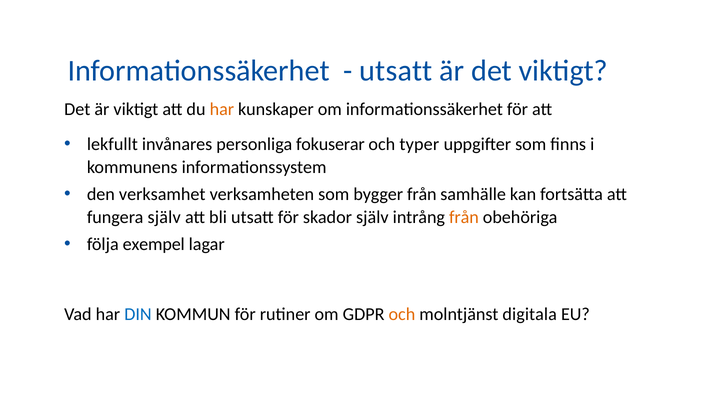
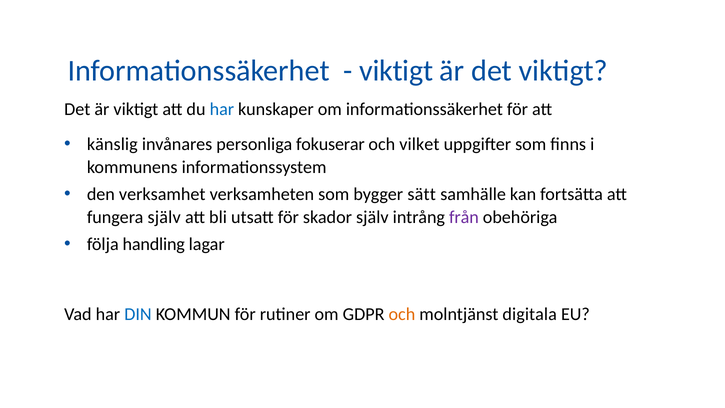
utsatt at (396, 71): utsatt -> viktigt
har at (222, 109) colour: orange -> blue
lekfullt: lekfullt -> känslig
typer: typer -> vilket
bygger från: från -> sätt
från at (464, 217) colour: orange -> purple
exempel: exempel -> handling
